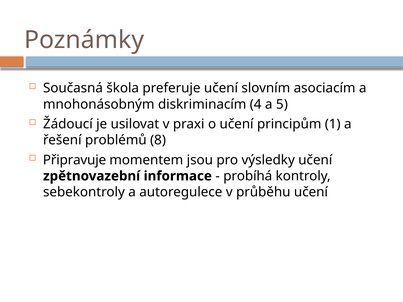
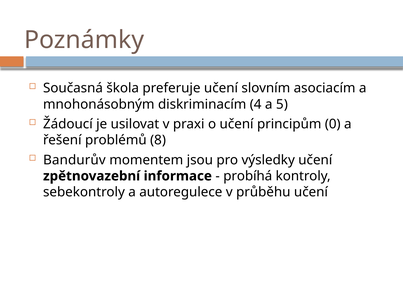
1: 1 -> 0
Připravuje: Připravuje -> Bandurův
